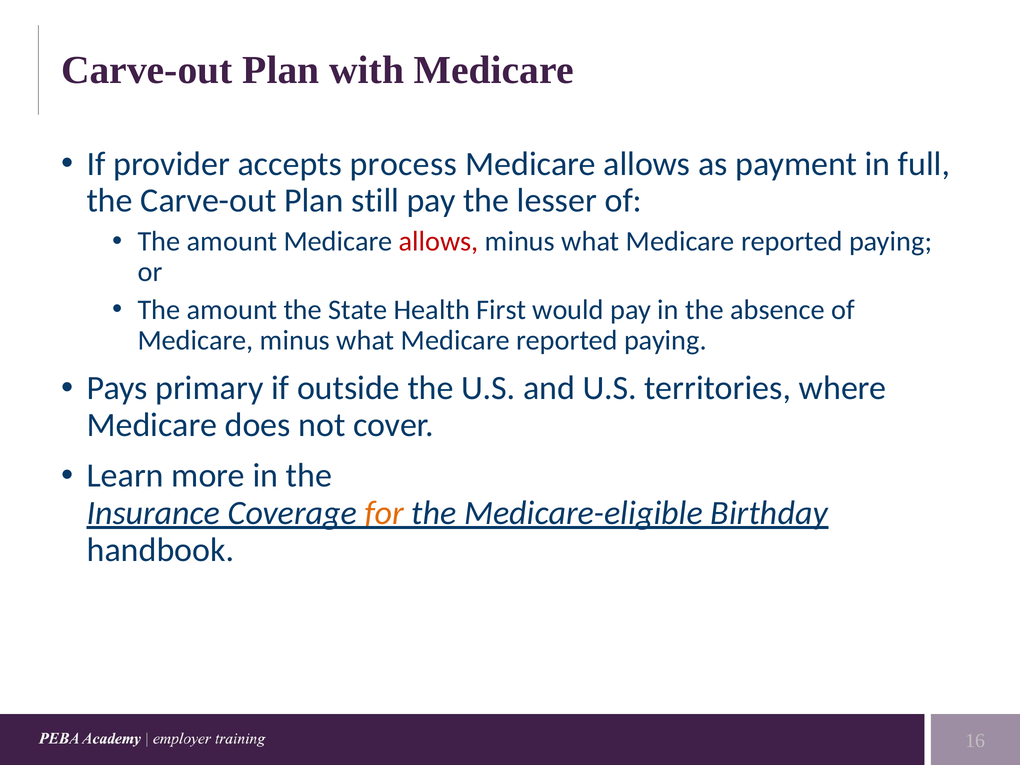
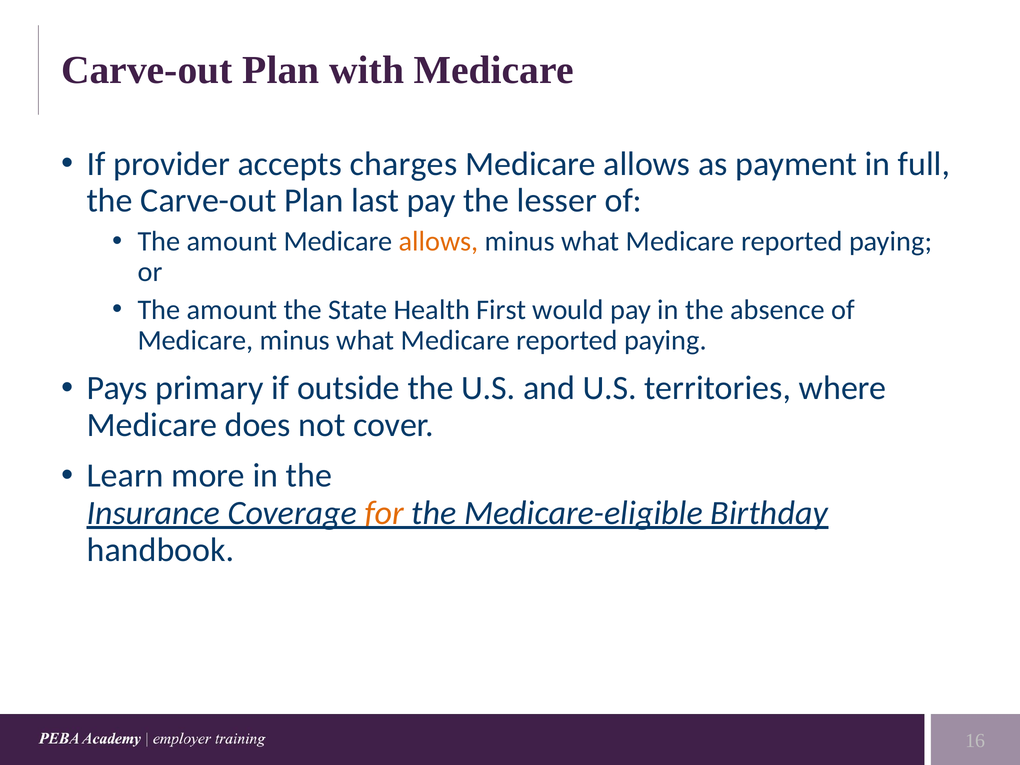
process: process -> charges
still: still -> last
allows at (439, 241) colour: red -> orange
